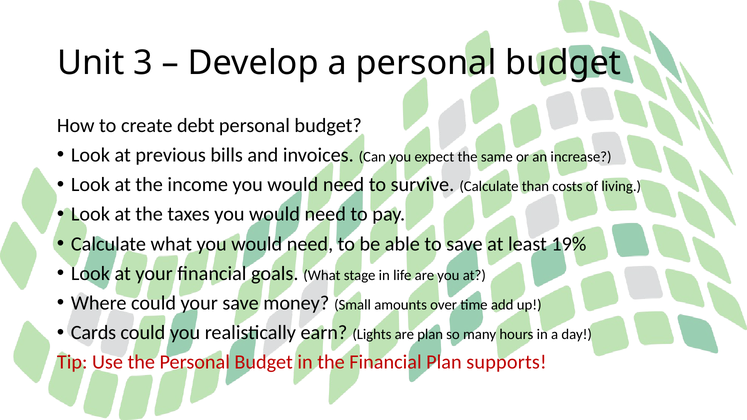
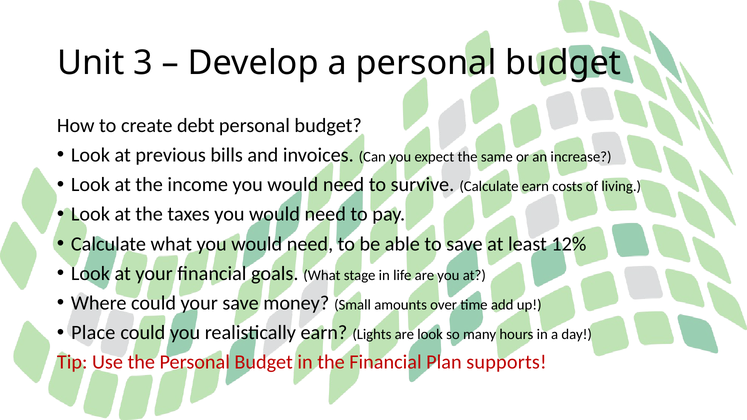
Calculate than: than -> earn
19%: 19% -> 12%
Cards: Cards -> Place
are plan: plan -> look
